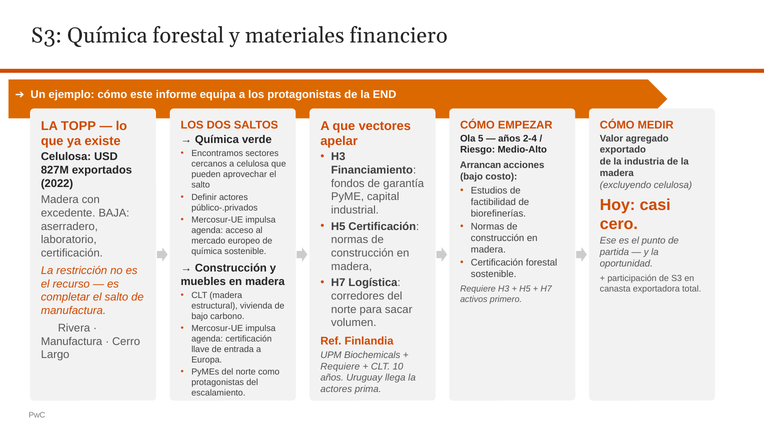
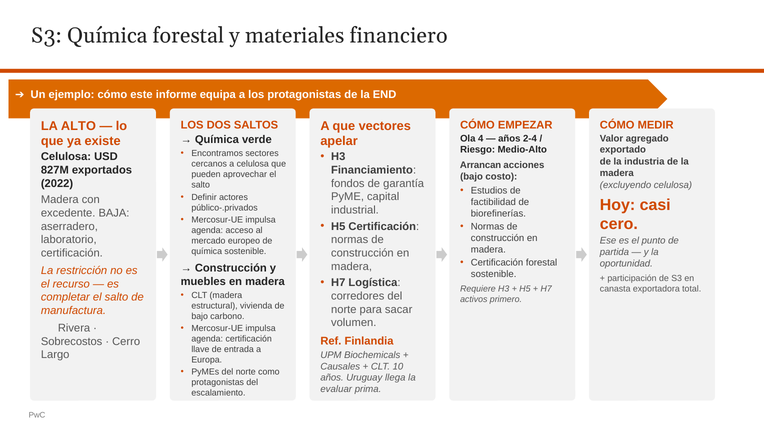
TOPP: TOPP -> ALTO
5: 5 -> 4
Manufactura at (72, 341): Manufactura -> Sobrecostos
Requiere at (340, 366): Requiere -> Causales
actores at (336, 389): actores -> evaluar
